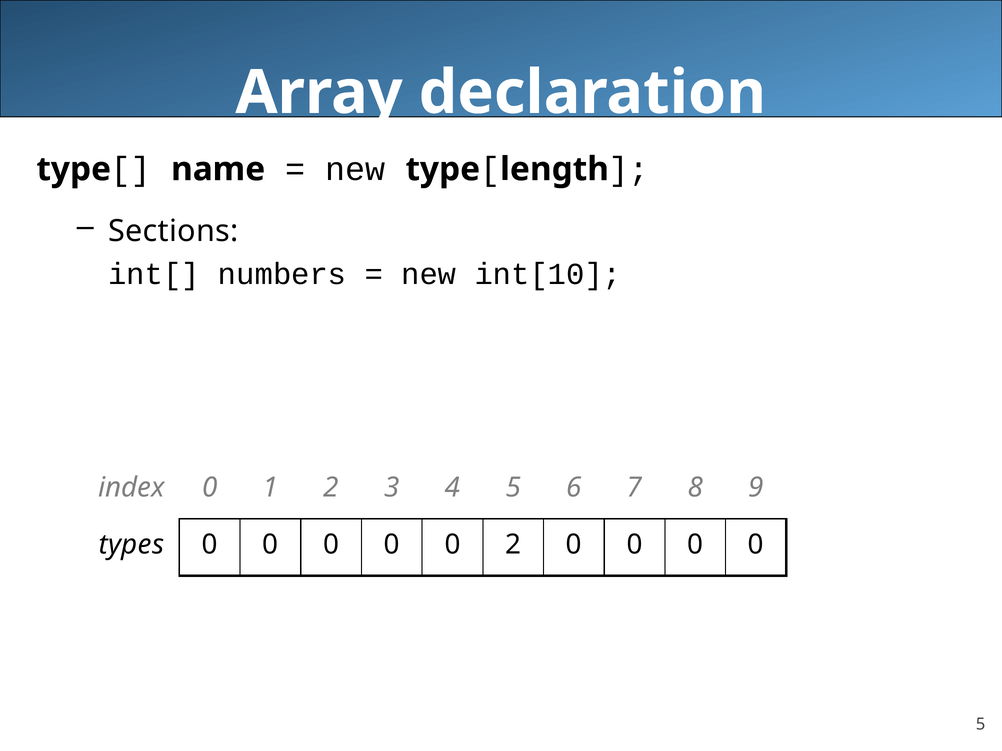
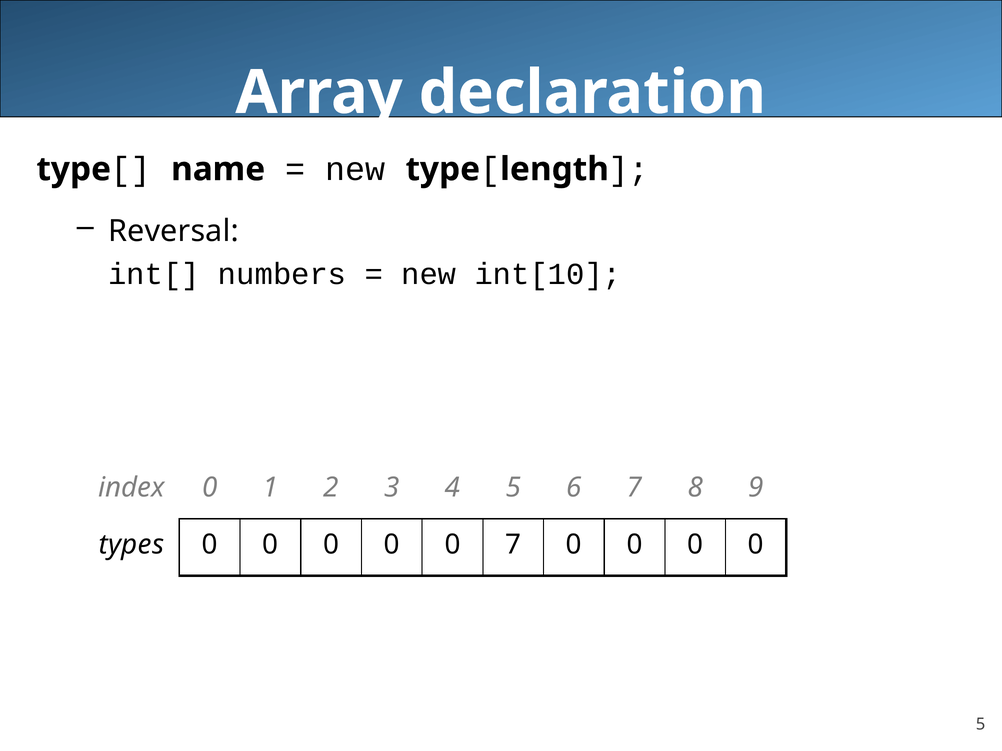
Sections: Sections -> Reversal
0 2: 2 -> 7
